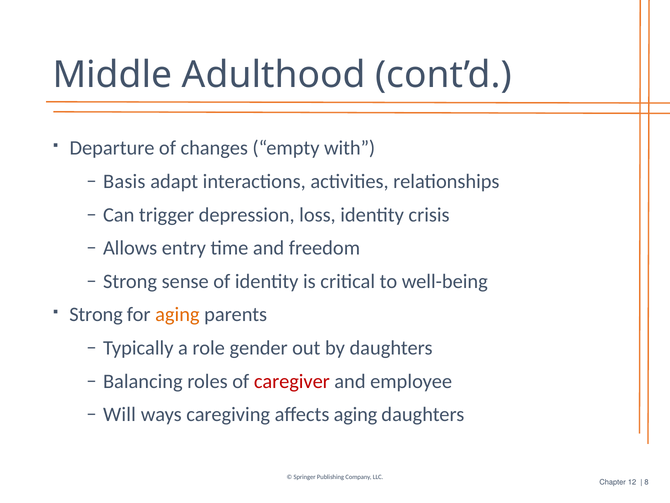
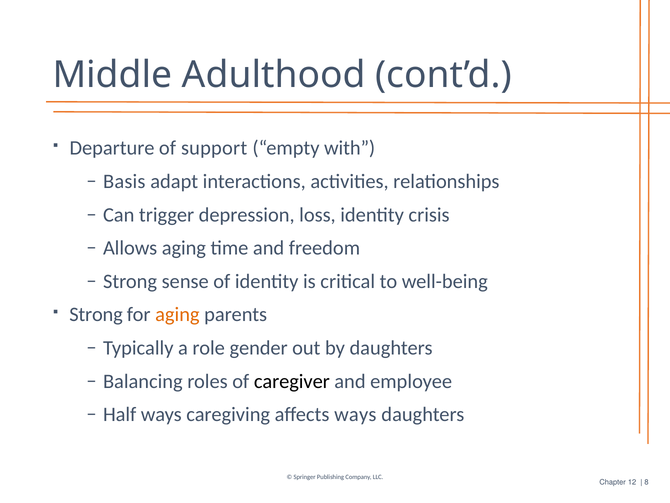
changes: changes -> support
Allows entry: entry -> aging
caregiver colour: red -> black
Will: Will -> Half
affects aging: aging -> ways
